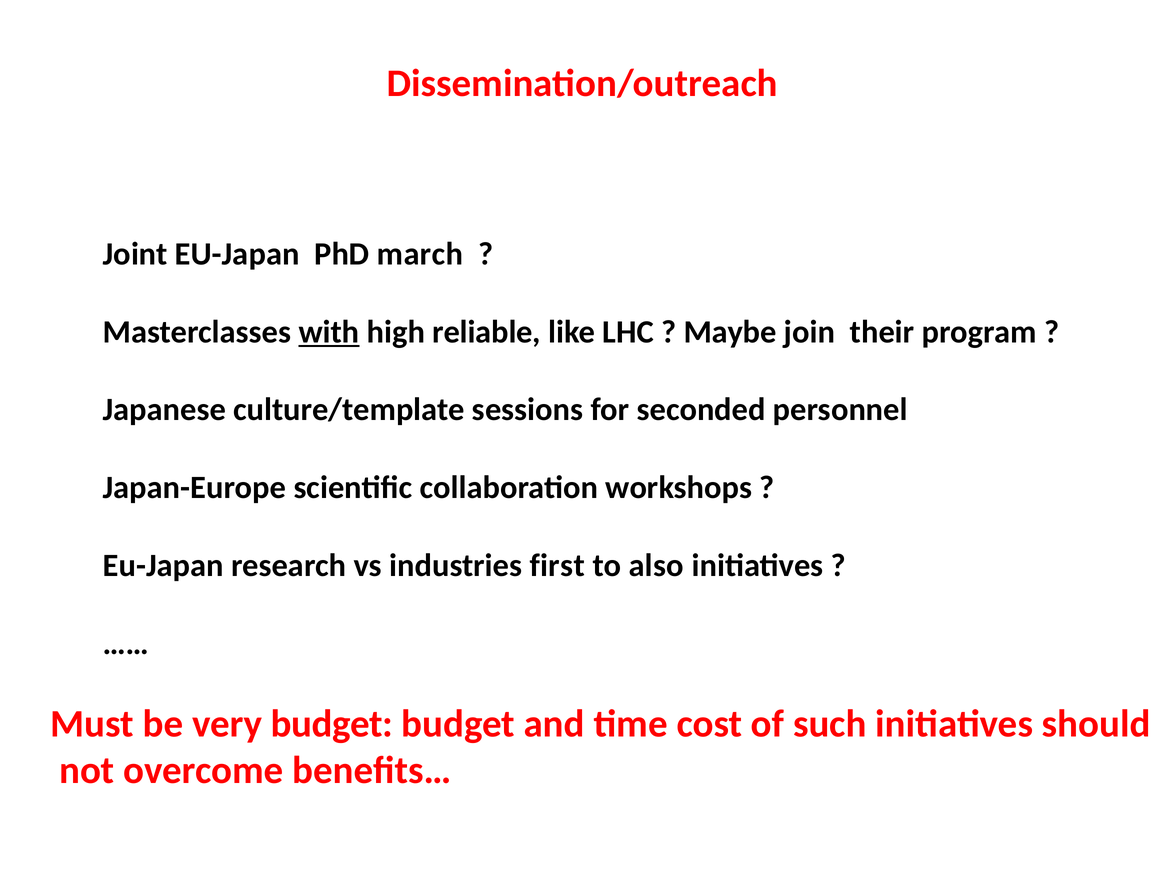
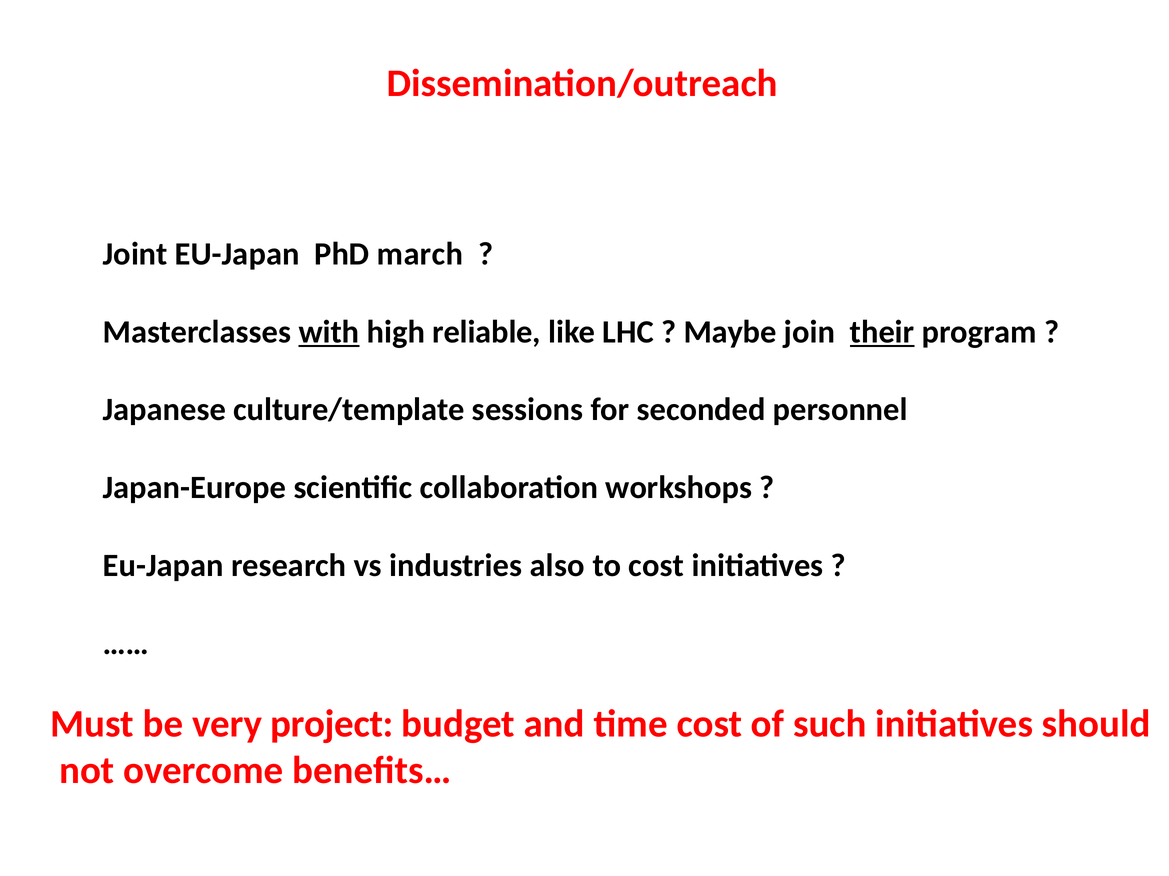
their underline: none -> present
first: first -> also
to also: also -> cost
very budget: budget -> project
